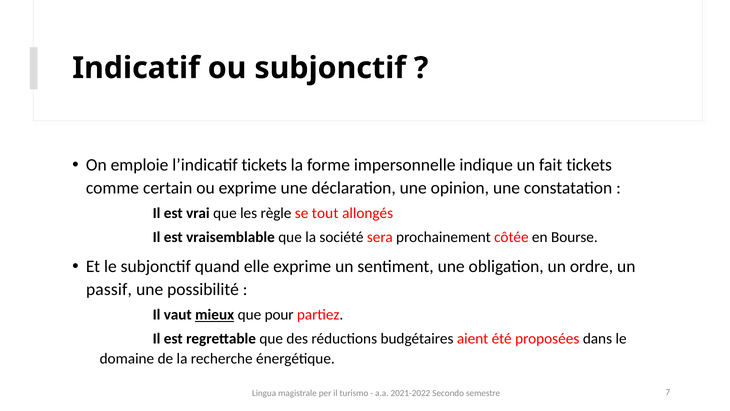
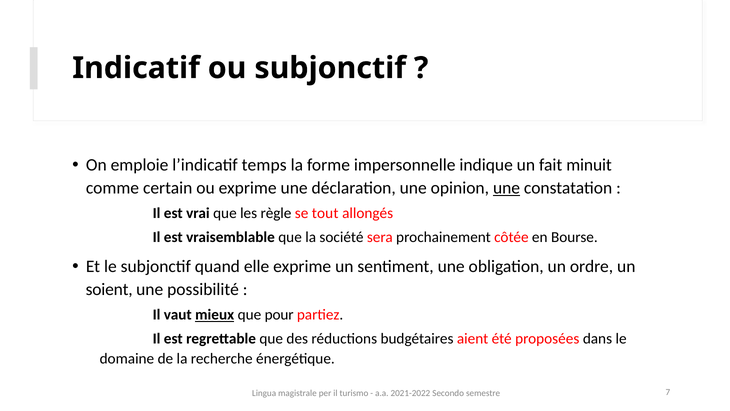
l’indicatif tickets: tickets -> temps
fait tickets: tickets -> minuit
une at (507, 188) underline: none -> present
passif: passif -> soient
